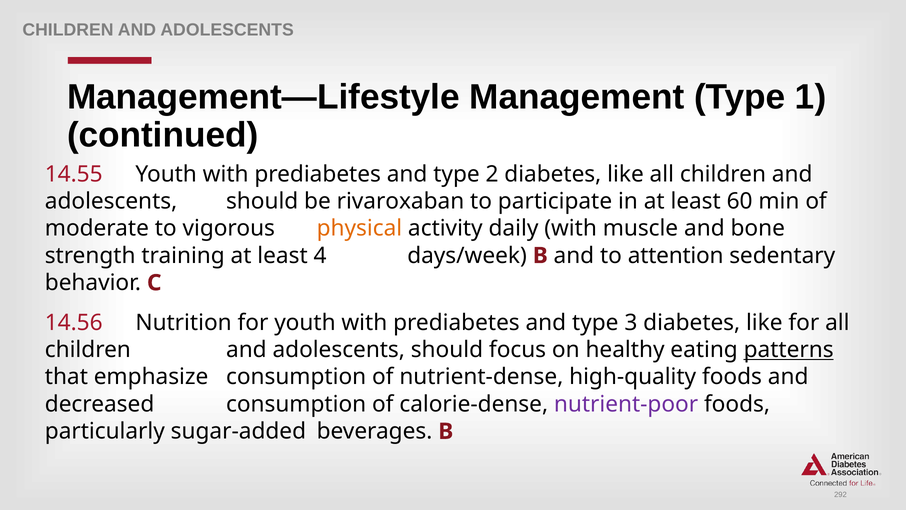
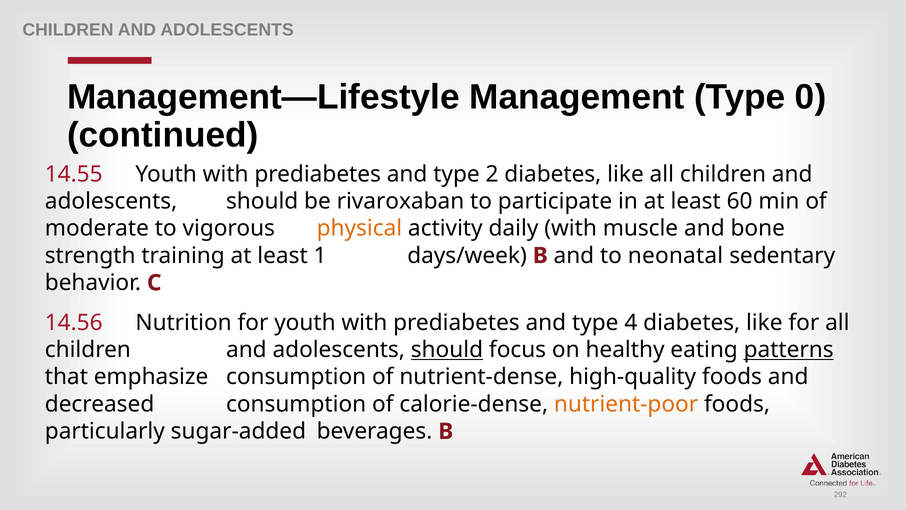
1: 1 -> 0
4: 4 -> 1
attention: attention -> neonatal
3: 3 -> 4
should at (447, 350) underline: none -> present
nutrient-poor colour: purple -> orange
